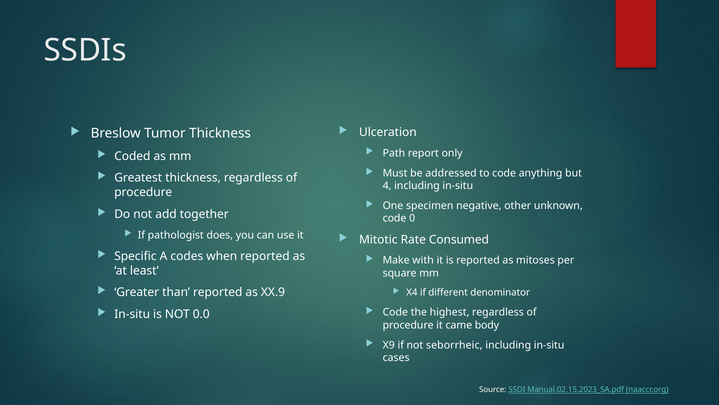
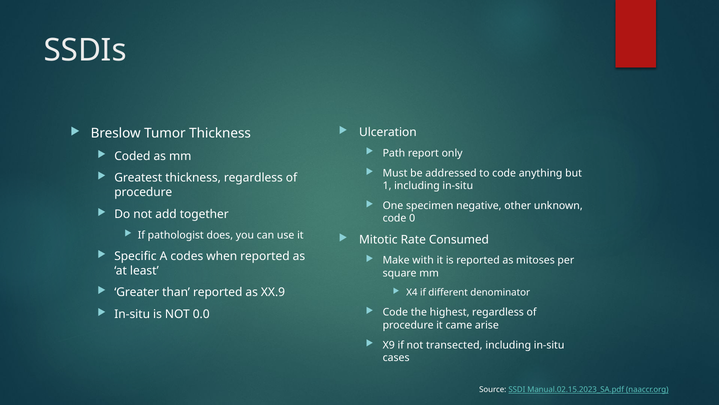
4: 4 -> 1
body: body -> arise
seborrheic: seborrheic -> transected
